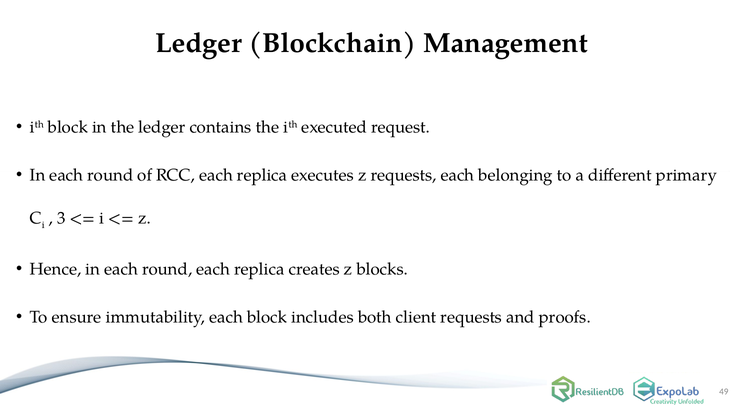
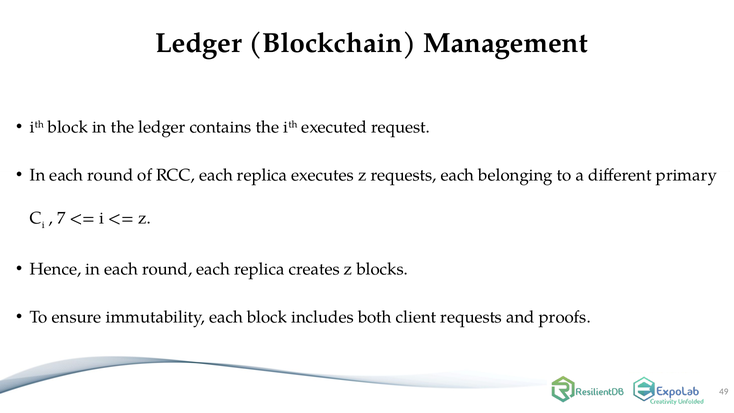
3: 3 -> 7
